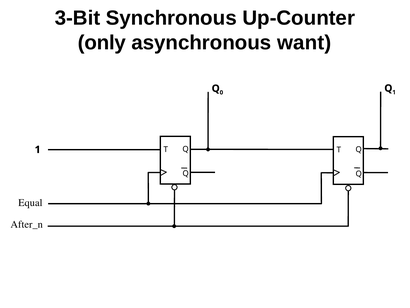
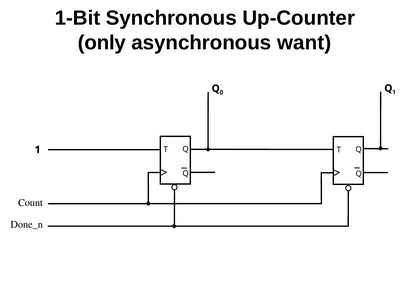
3-Bit: 3-Bit -> 1-Bit
Equal: Equal -> Count
After_n: After_n -> Done_n
